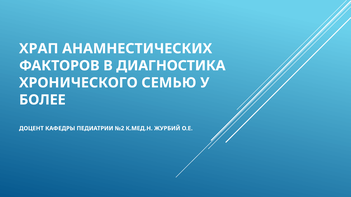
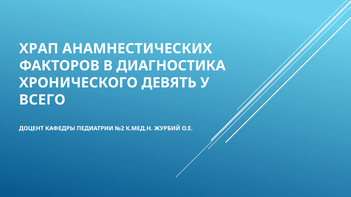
СЕМЬЮ: СЕМЬЮ -> ДЕВЯТЬ
БОЛЕЕ: БОЛЕЕ -> ВСЕГО
